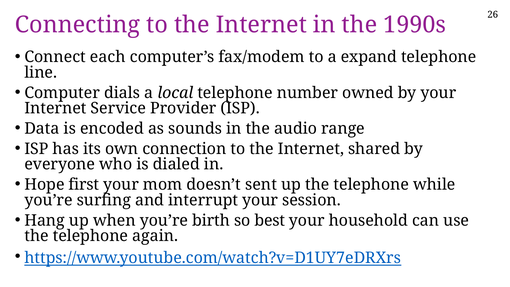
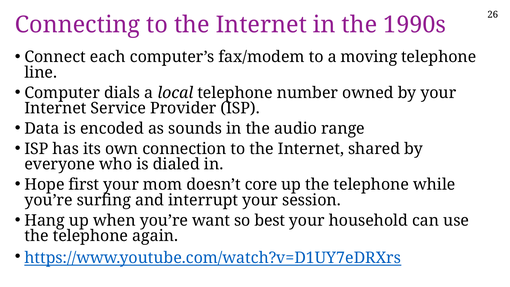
expand: expand -> moving
sent: sent -> core
birth: birth -> want
